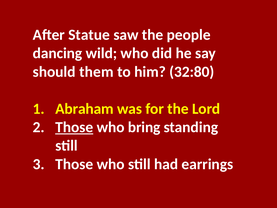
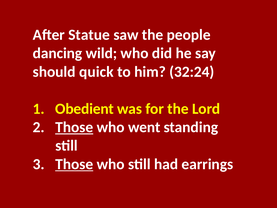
them: them -> quick
32:80: 32:80 -> 32:24
Abraham: Abraham -> Obedient
bring: bring -> went
Those at (74, 164) underline: none -> present
